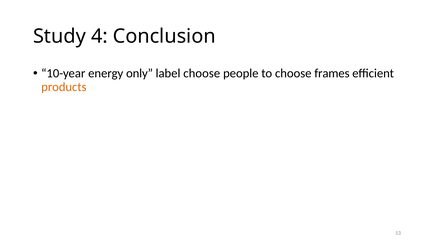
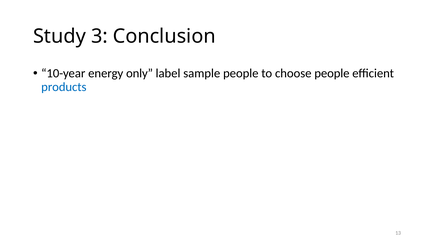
4: 4 -> 3
label choose: choose -> sample
choose frames: frames -> people
products colour: orange -> blue
